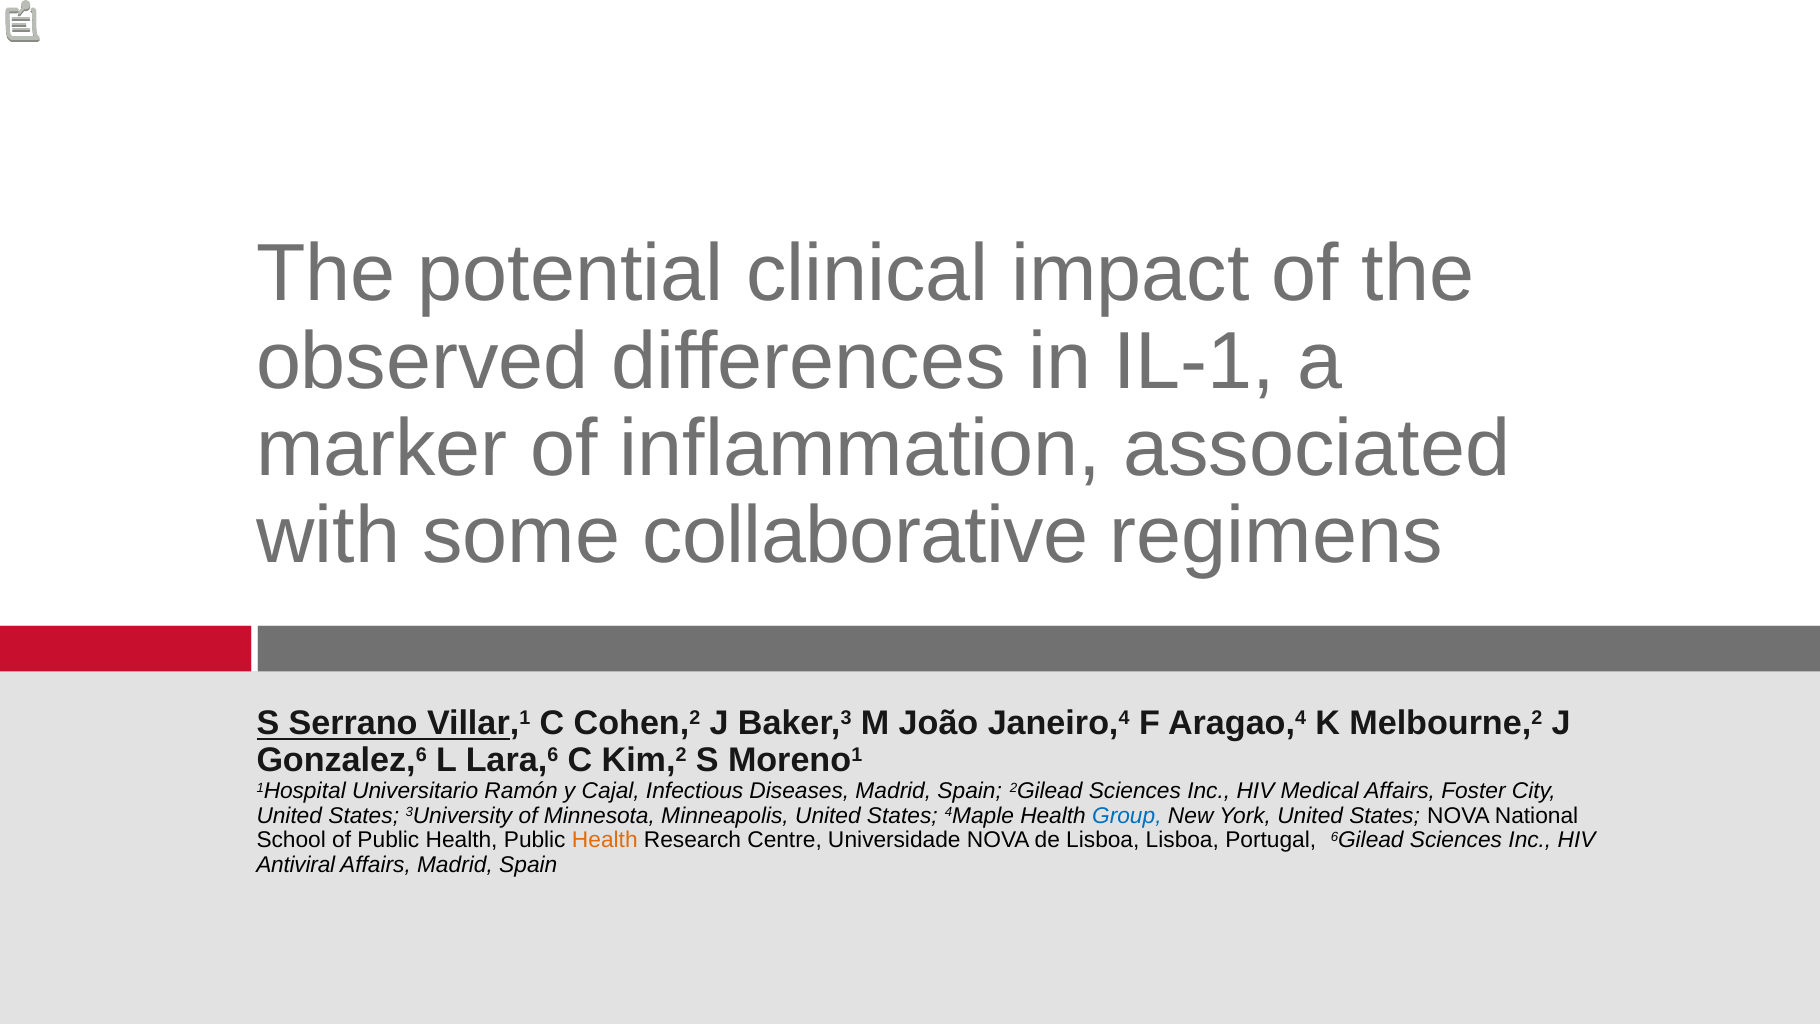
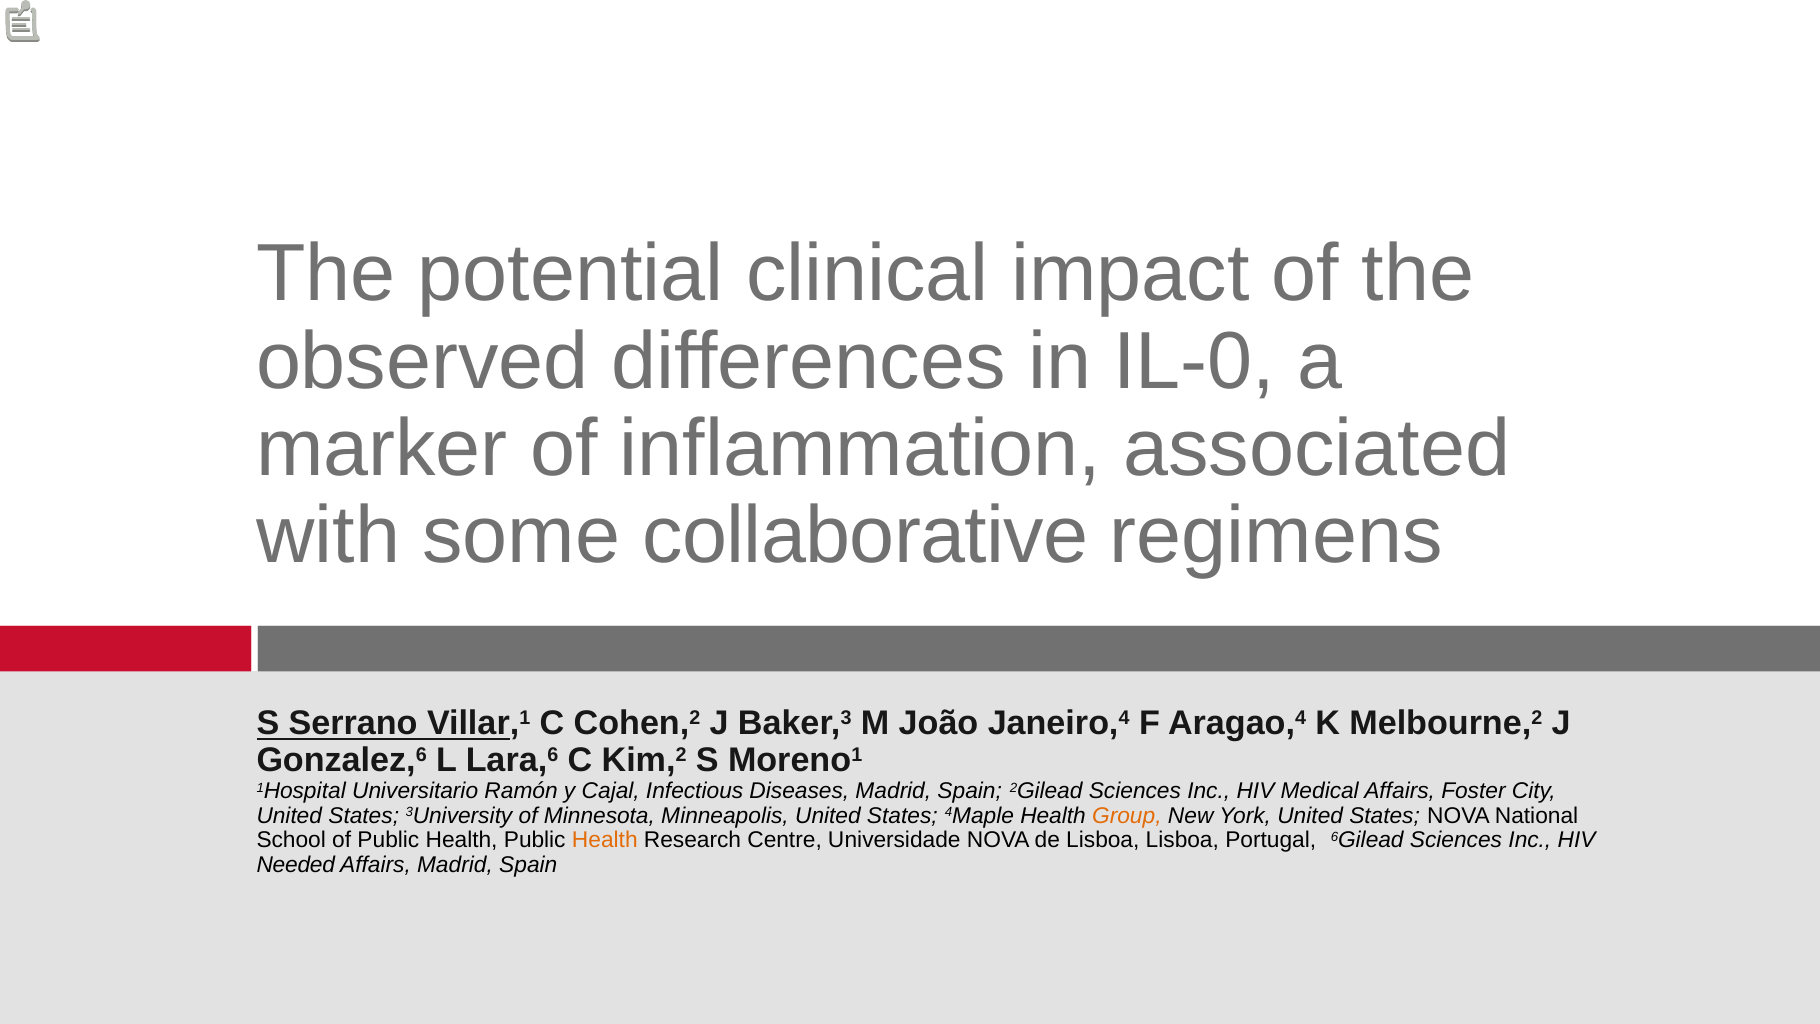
IL-1: IL-1 -> IL-0
Group colour: blue -> orange
Antiviral: Antiviral -> Needed
